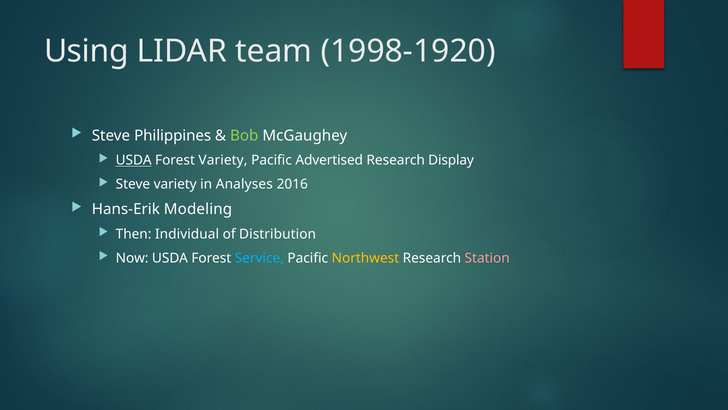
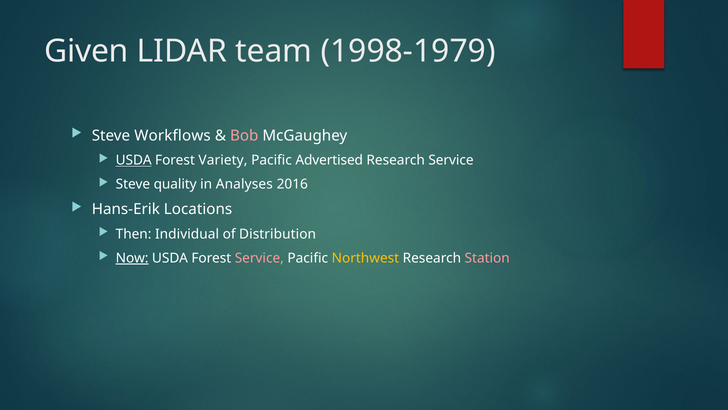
Using: Using -> Given
1998-1920: 1998-1920 -> 1998-1979
Philippines: Philippines -> Workflows
Bob colour: light green -> pink
Research Display: Display -> Service
Steve variety: variety -> quality
Modeling: Modeling -> Locations
Now underline: none -> present
Service at (259, 258) colour: light blue -> pink
